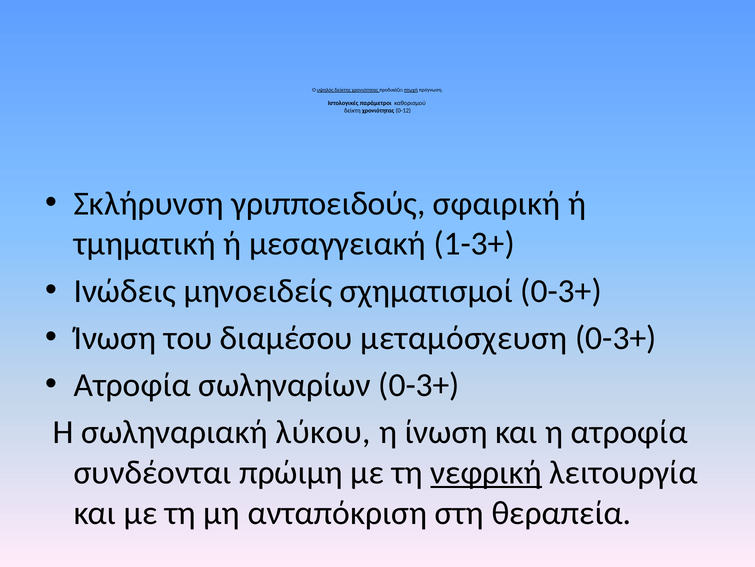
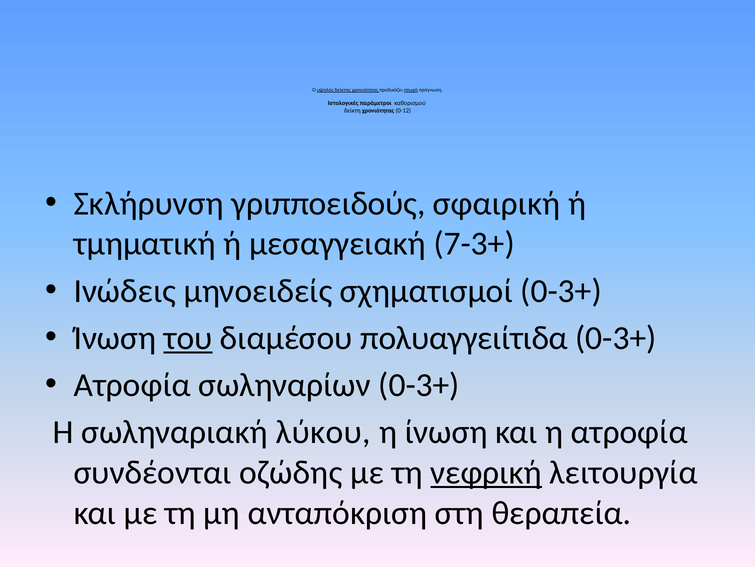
1-3+: 1-3+ -> 7-3+
του underline: none -> present
μεταμόσχευση: μεταμόσχευση -> πολυαγγειίτιδα
πρώιμη: πρώιμη -> οζώδης
